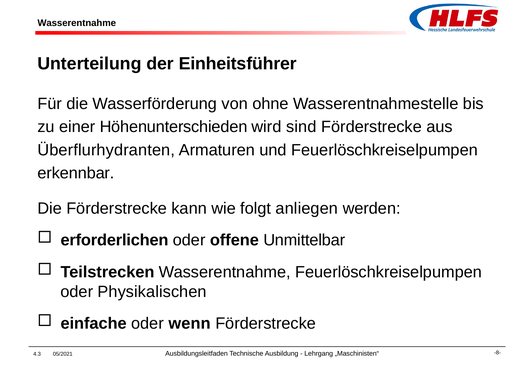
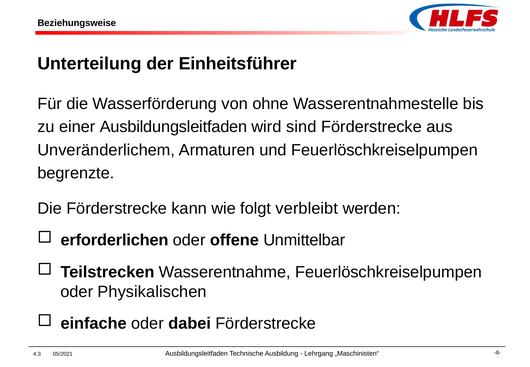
Wasserentnahme at (77, 23): Wasserentnahme -> Beziehungsweise
einer Höhenunterschieden: Höhenunterschieden -> Ausbildungsleitfaden
Überflurhydranten: Überflurhydranten -> Unveränderlichem
erkennbar: erkennbar -> begrenzte
anliegen: anliegen -> verbleibt
wenn: wenn -> dabei
